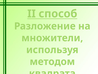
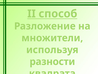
методом at (52, 61): методом -> разности
